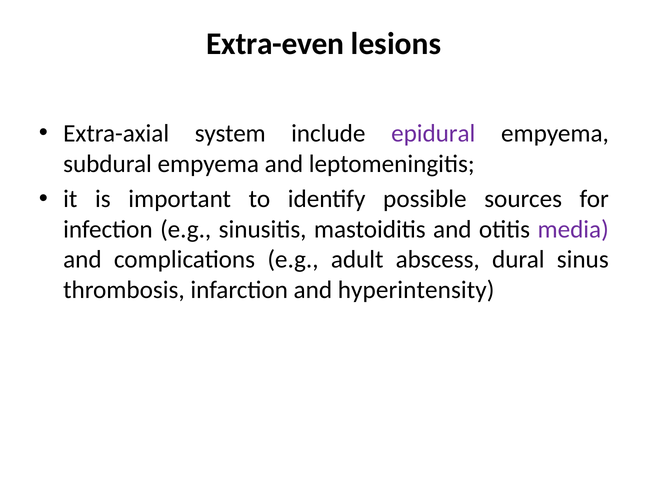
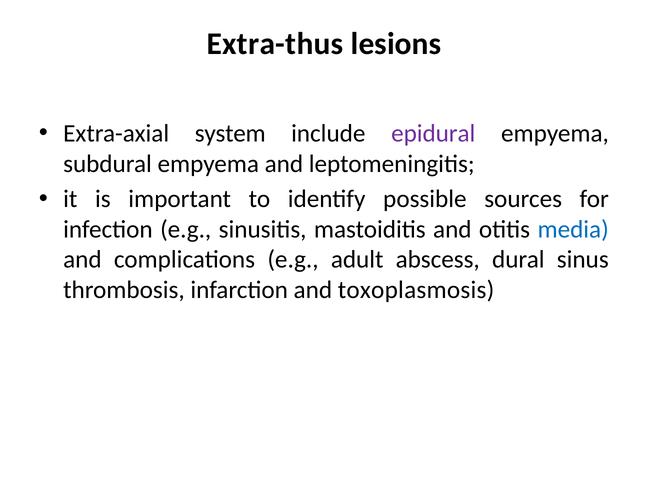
Extra-even: Extra-even -> Extra-thus
media colour: purple -> blue
hyperintensity: hyperintensity -> toxoplasmosis
